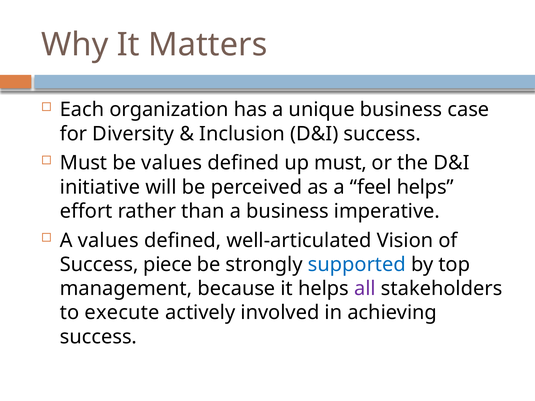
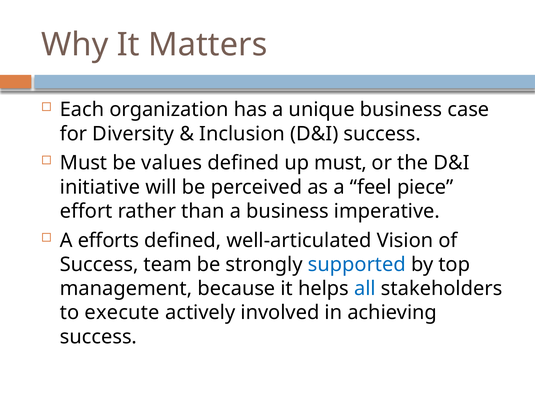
feel helps: helps -> piece
A values: values -> efforts
piece: piece -> team
all colour: purple -> blue
